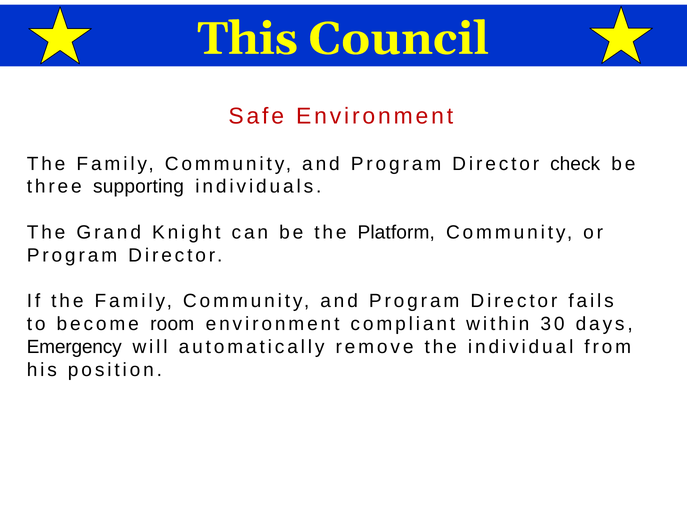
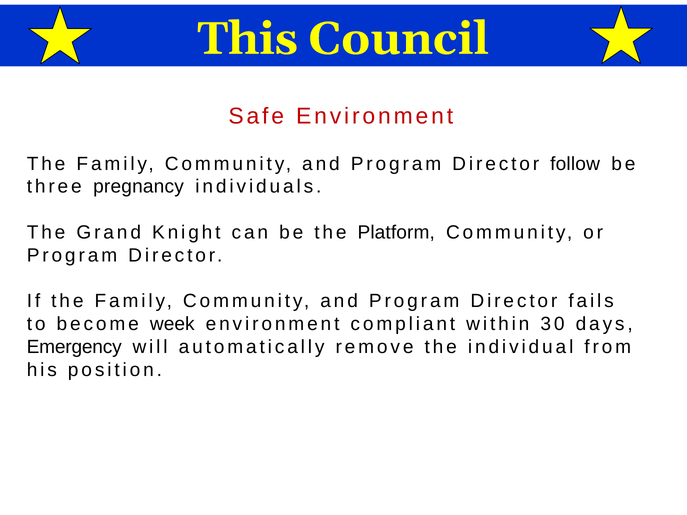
check: check -> follow
supporting: supporting -> pregnancy
room: room -> week
